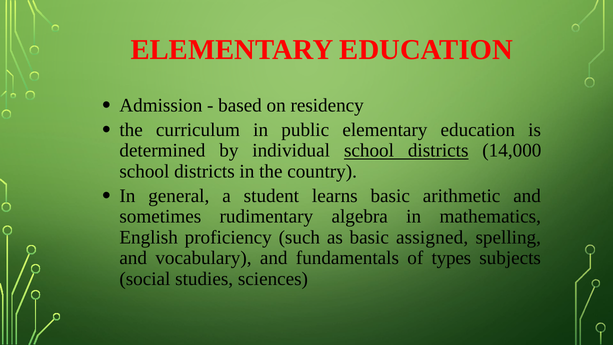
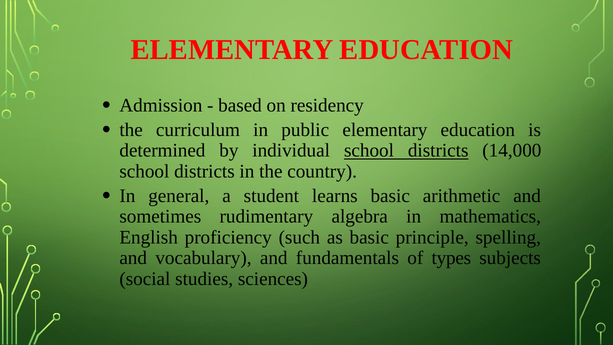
assigned: assigned -> principle
